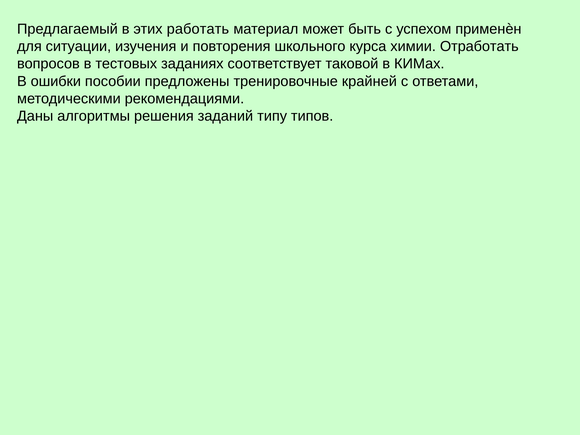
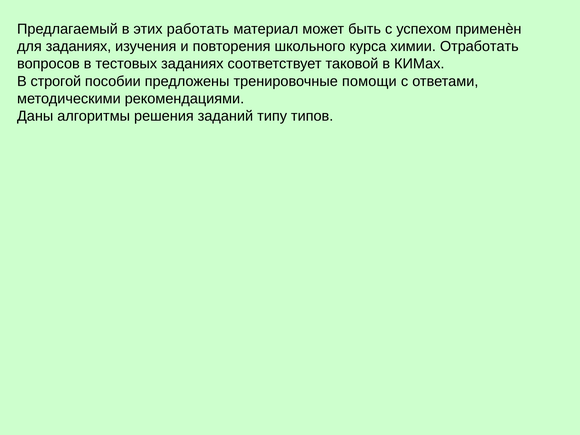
для ситуации: ситуации -> заданиях
ошибки: ошибки -> строгой
крайней: крайней -> помощи
